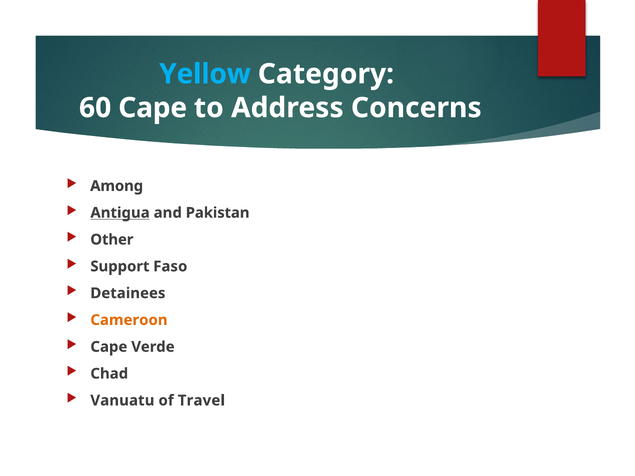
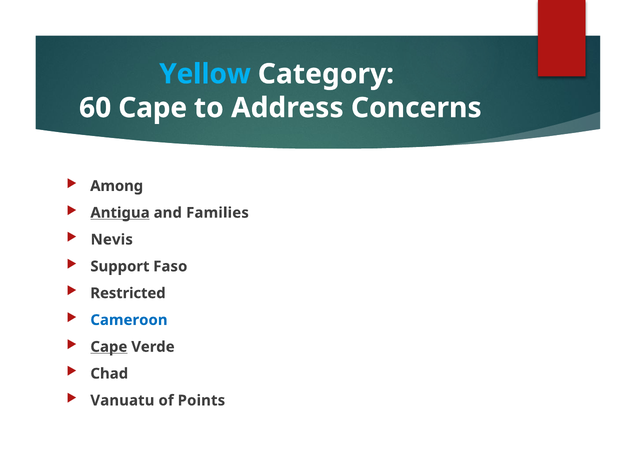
Pakistan: Pakistan -> Families
Other: Other -> Nevis
Detainees: Detainees -> Restricted
Cameroon colour: orange -> blue
Cape at (109, 347) underline: none -> present
Travel: Travel -> Points
